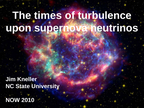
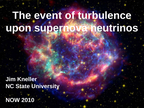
times: times -> event
